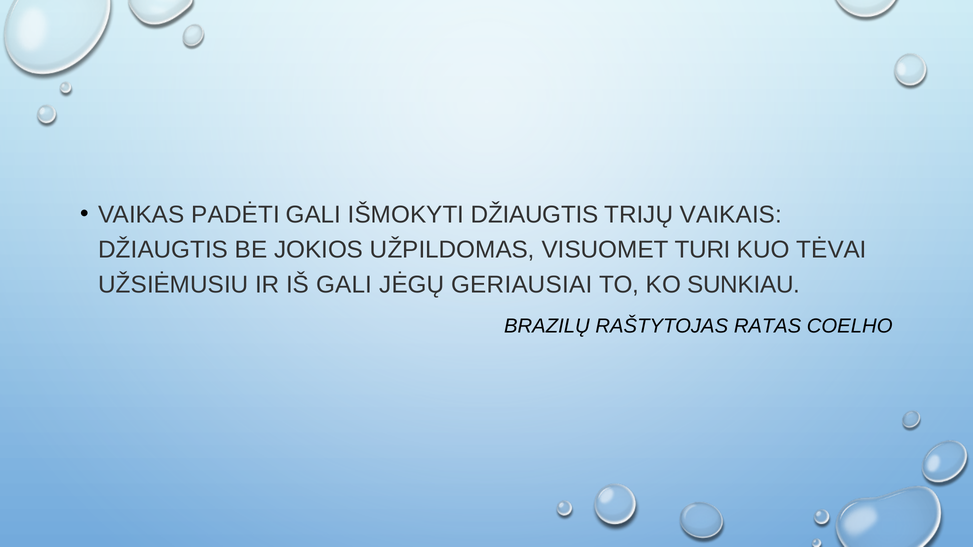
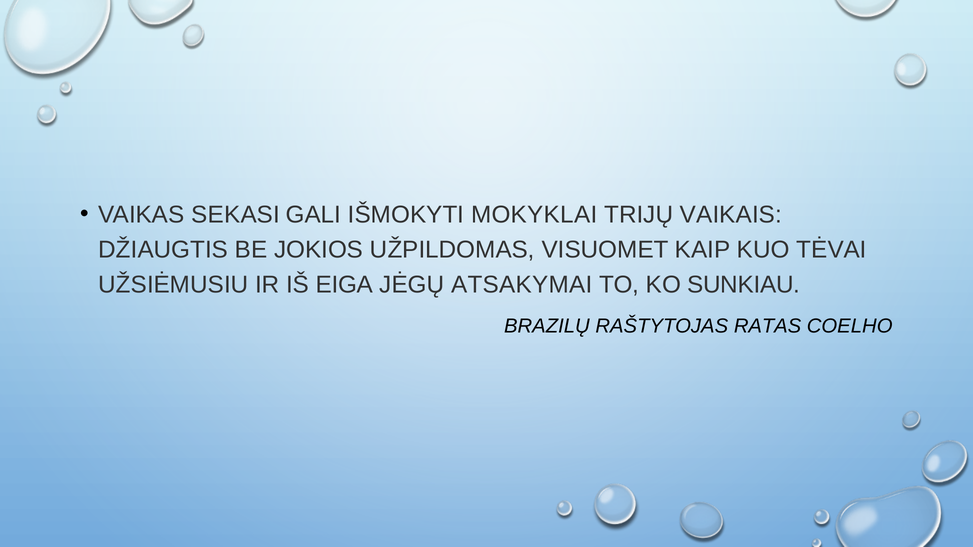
PADĖTI: PADĖTI -> SEKASI
IŠMOKYTI DŽIAUGTIS: DŽIAUGTIS -> MOKYKLAI
TURI: TURI -> KAIP
IŠ GALI: GALI -> EIGA
GERIAUSIAI: GERIAUSIAI -> ATSAKYMAI
